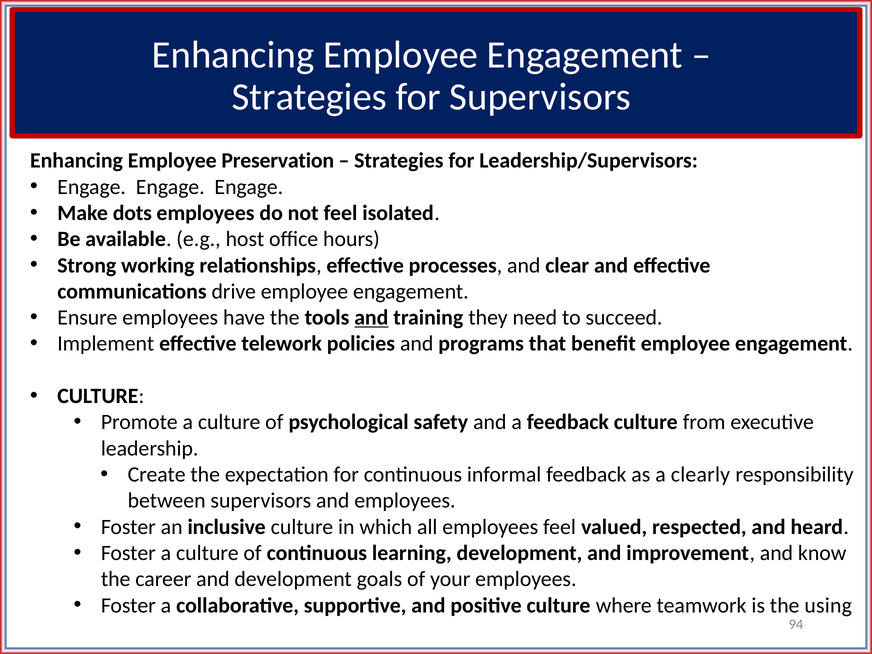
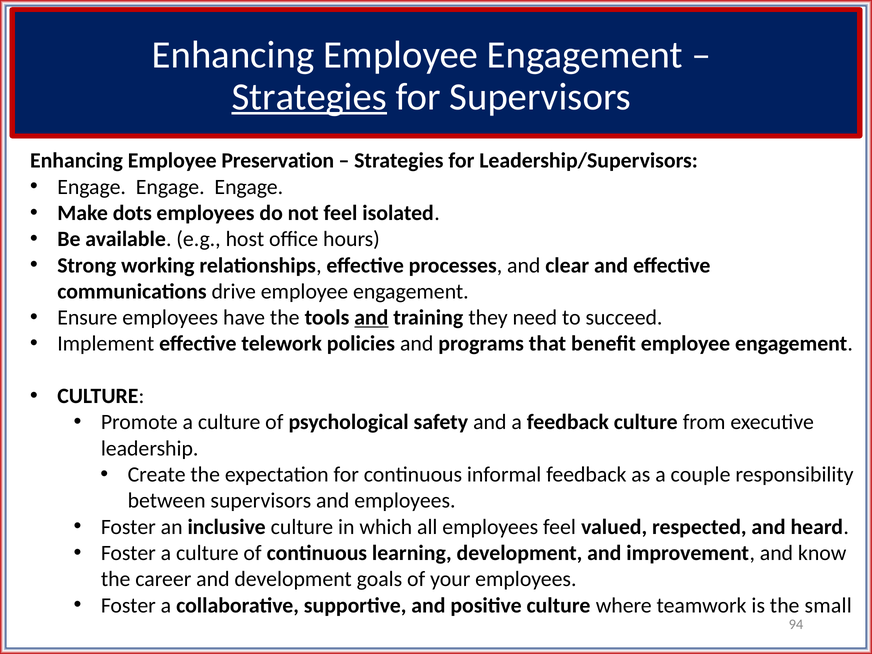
Strategies at (309, 97) underline: none -> present
clearly: clearly -> couple
using: using -> small
